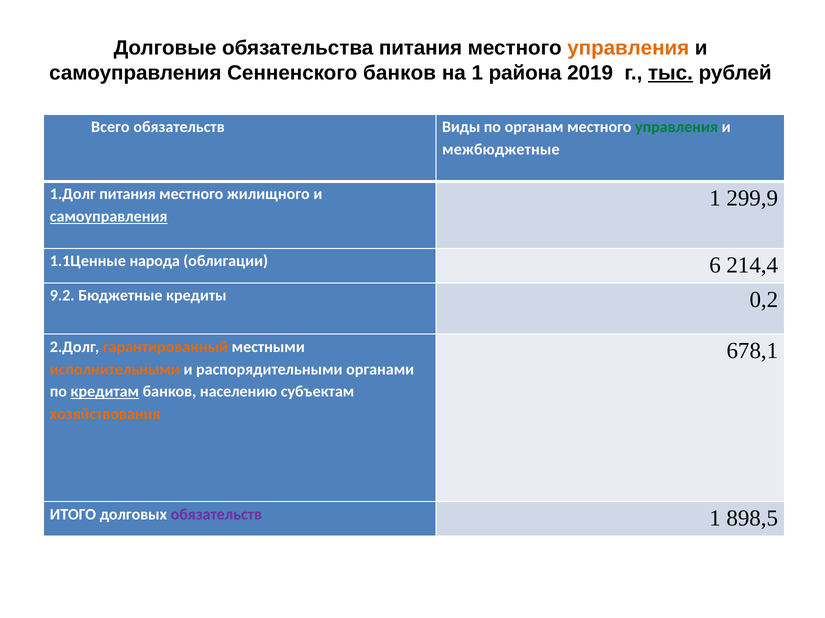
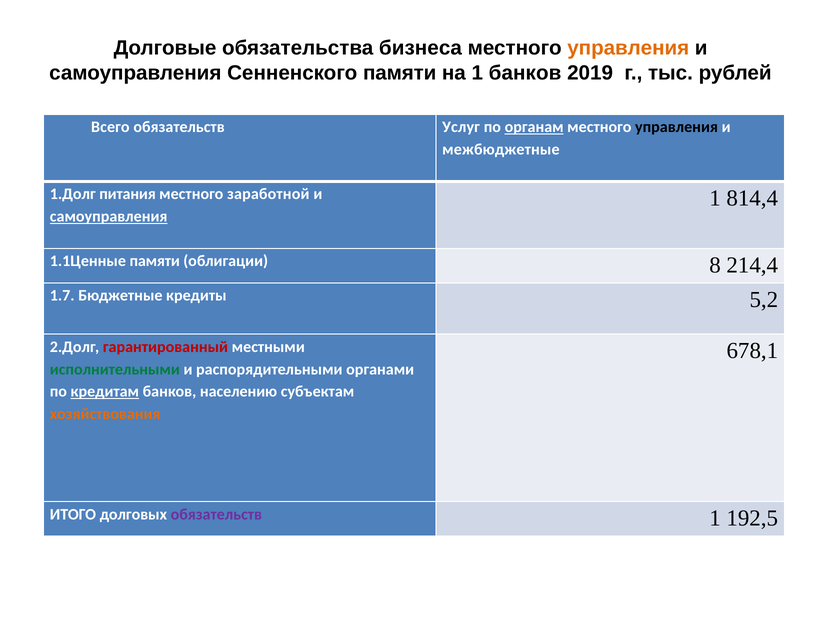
обязательства питания: питания -> бизнеса
Сенненского банков: банков -> памяти
1 района: района -> банков
тыс underline: present -> none
Виды: Виды -> Услуг
органам underline: none -> present
управления at (676, 127) colour: green -> black
299,9: 299,9 -> 814,4
жилищного: жилищного -> заработной
1.1Ценные народа: народа -> памяти
6: 6 -> 8
9.2: 9.2 -> 1.7
0,2: 0,2 -> 5,2
гарантированный colour: orange -> red
исполнительными colour: orange -> green
898,5: 898,5 -> 192,5
